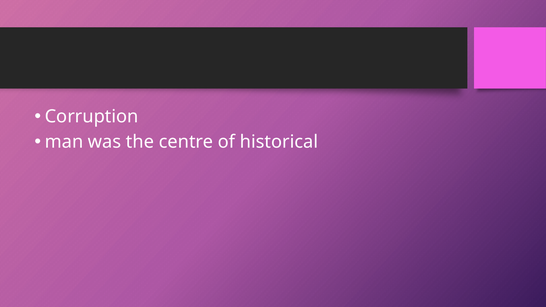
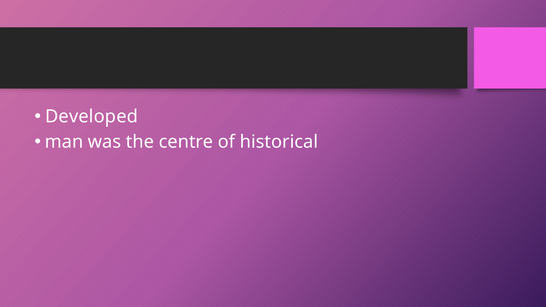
Corruption: Corruption -> Developed
